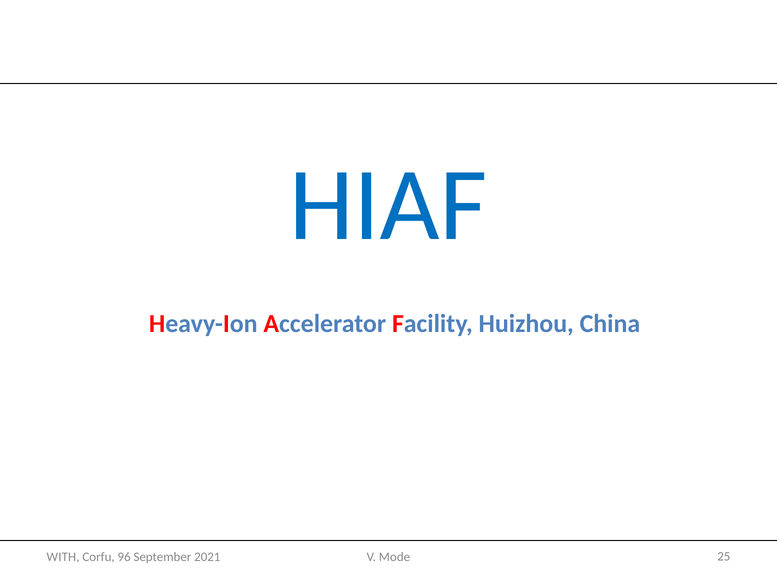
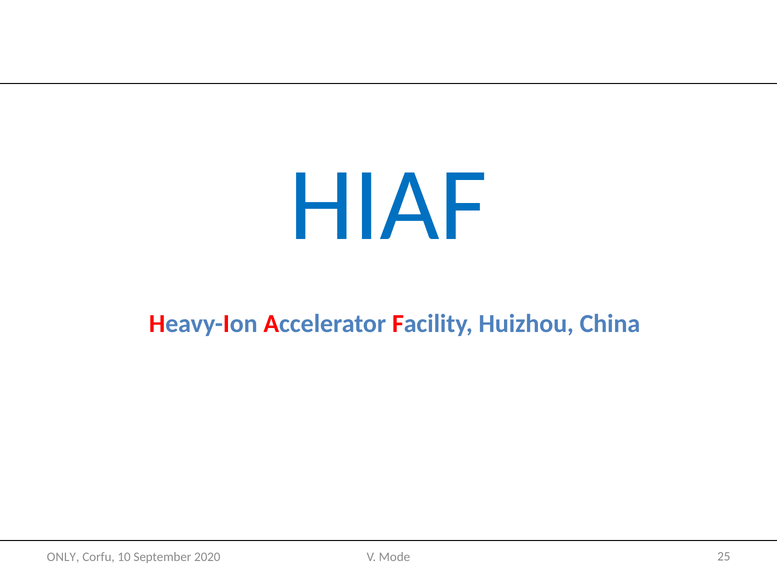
WITH: WITH -> ONLY
96: 96 -> 10
2021: 2021 -> 2020
